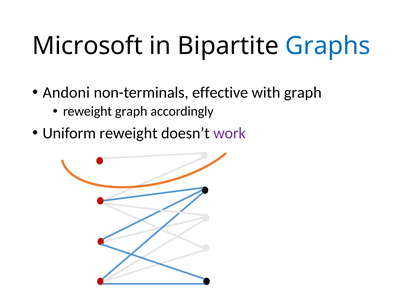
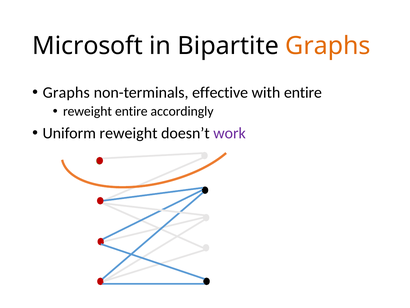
Graphs at (328, 46) colour: blue -> orange
Andoni at (66, 92): Andoni -> Graphs
with graph: graph -> entire
reweight graph: graph -> entire
